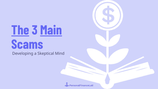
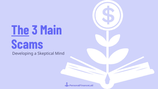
Main underline: present -> none
